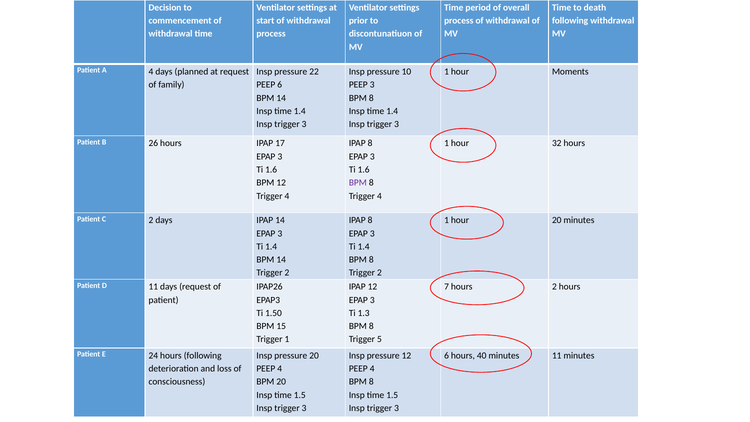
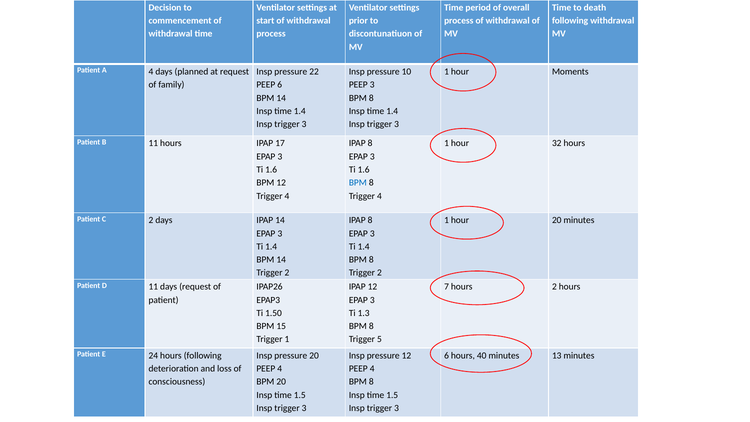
B 26: 26 -> 11
BPM at (358, 183) colour: purple -> blue
minutes 11: 11 -> 13
